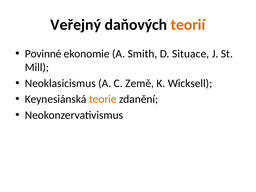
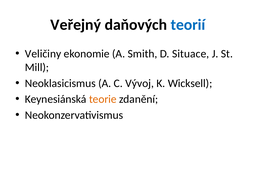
teorií colour: orange -> blue
Povinné: Povinné -> Veličiny
Země: Země -> Vývoj
